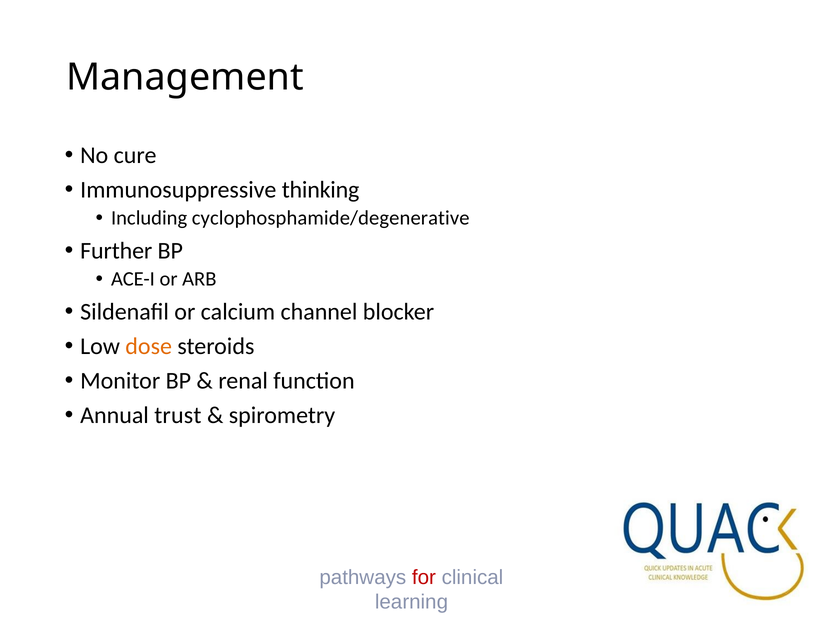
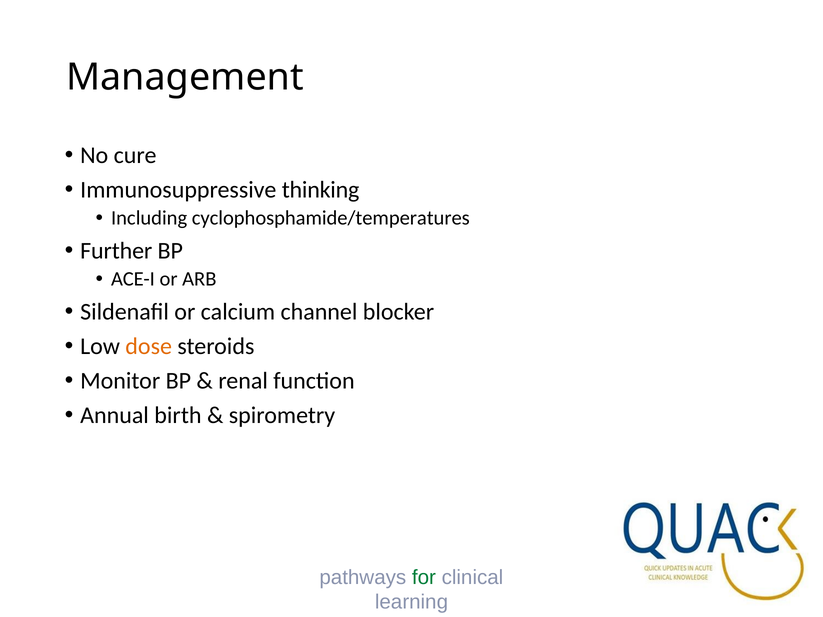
cyclophosphamide/degenerative: cyclophosphamide/degenerative -> cyclophosphamide/temperatures
trust: trust -> birth
for colour: red -> green
